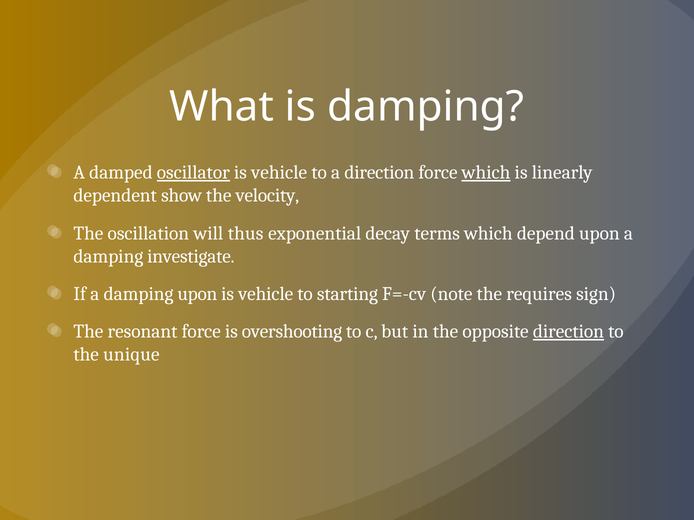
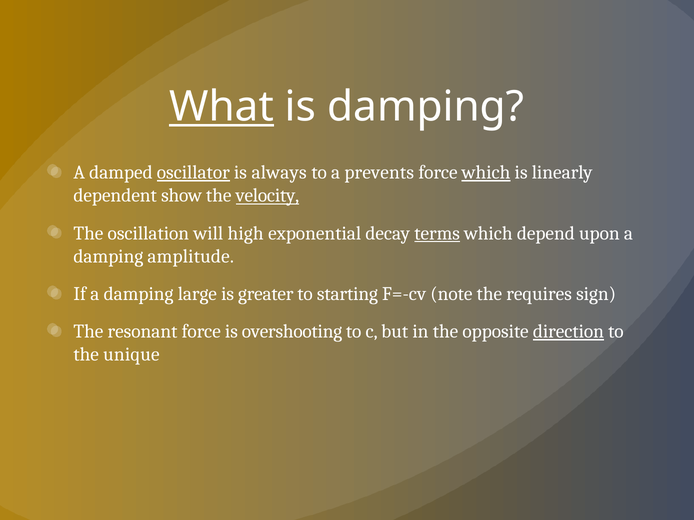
What underline: none -> present
vehicle at (279, 173): vehicle -> always
a direction: direction -> prevents
velocity underline: none -> present
thus: thus -> high
terms underline: none -> present
investigate: investigate -> amplitude
damping upon: upon -> large
vehicle at (266, 294): vehicle -> greater
